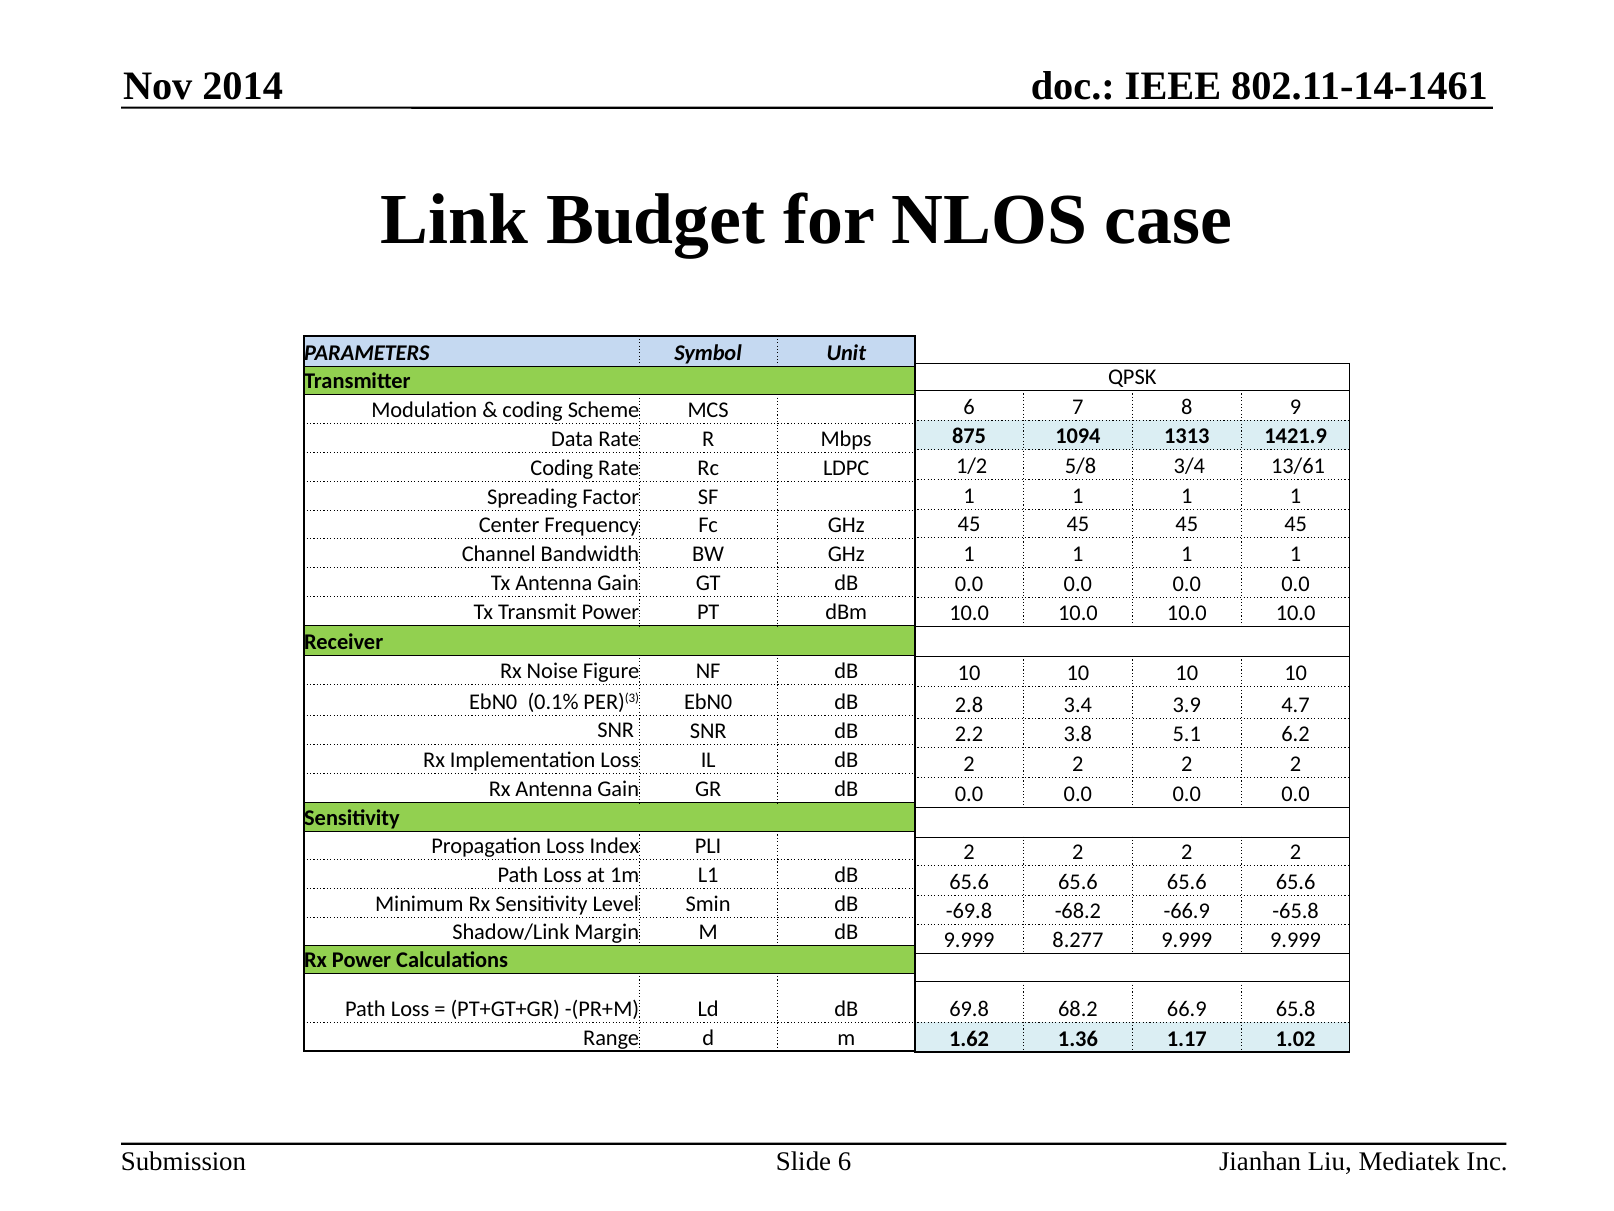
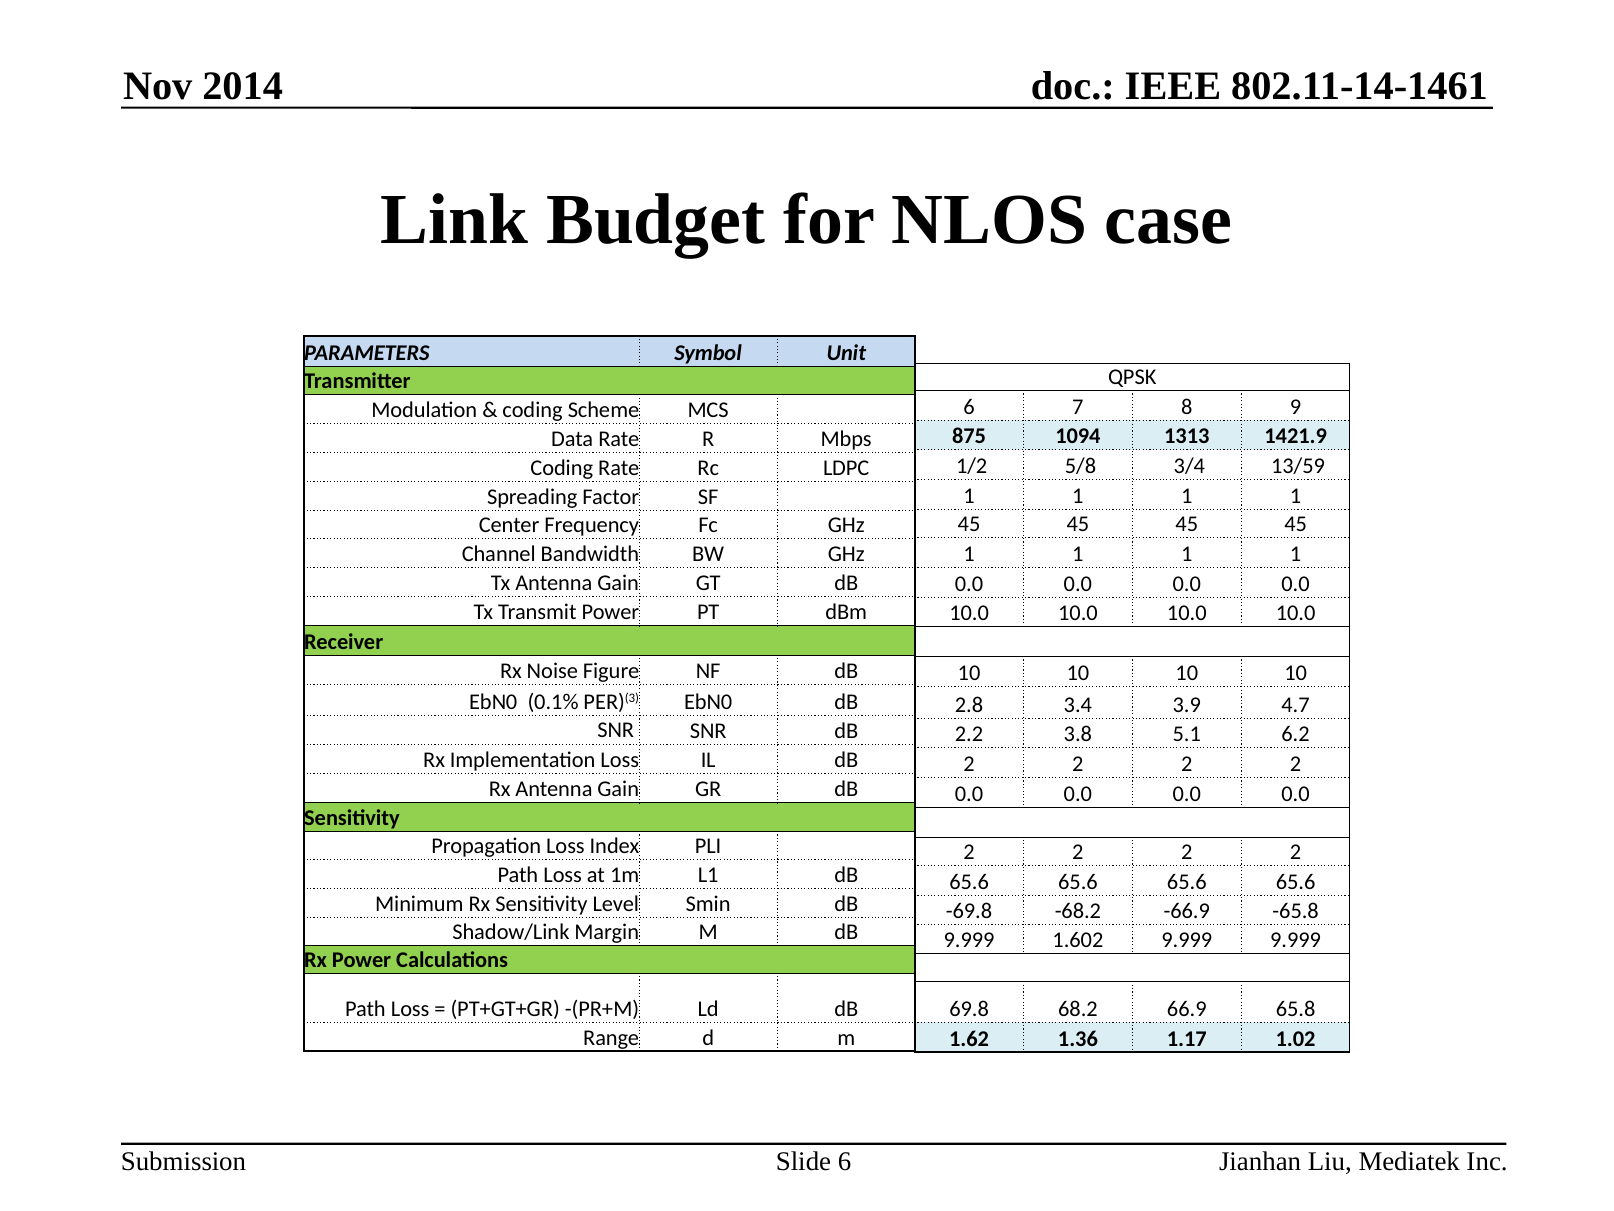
13/61: 13/61 -> 13/59
8.277: 8.277 -> 1.602
